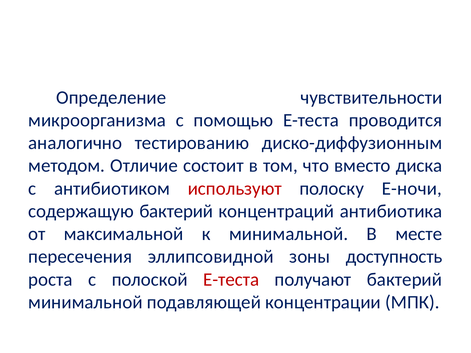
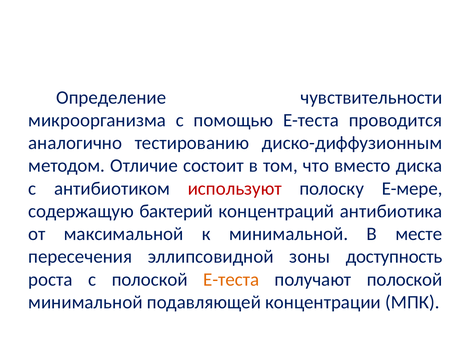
Е-ночи: Е-ночи -> Е-мере
Е-теста at (231, 280) colour: red -> orange
получают бактерий: бактерий -> полоской
